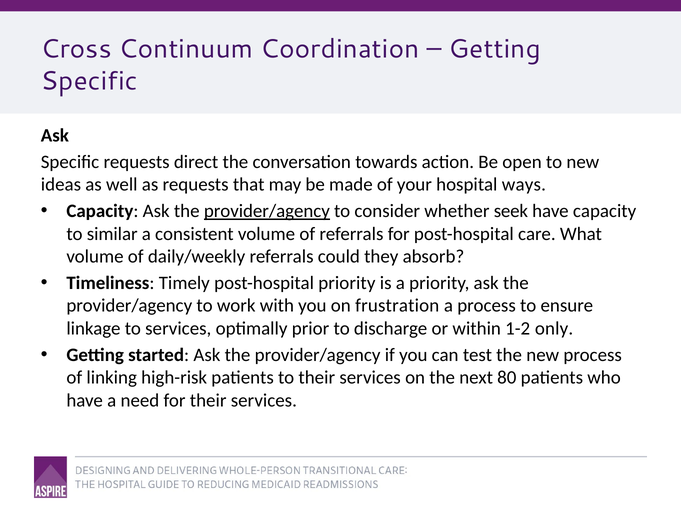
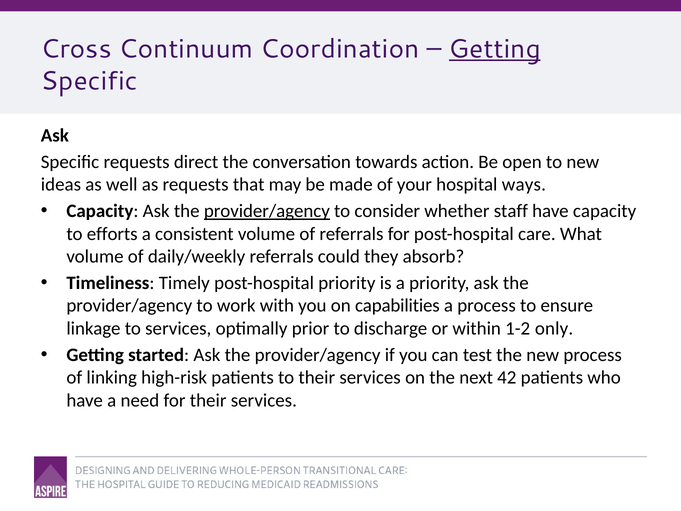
Getting at (495, 49) underline: none -> present
seek: seek -> staff
similar: similar -> efforts
frustration: frustration -> capabilities
80: 80 -> 42
